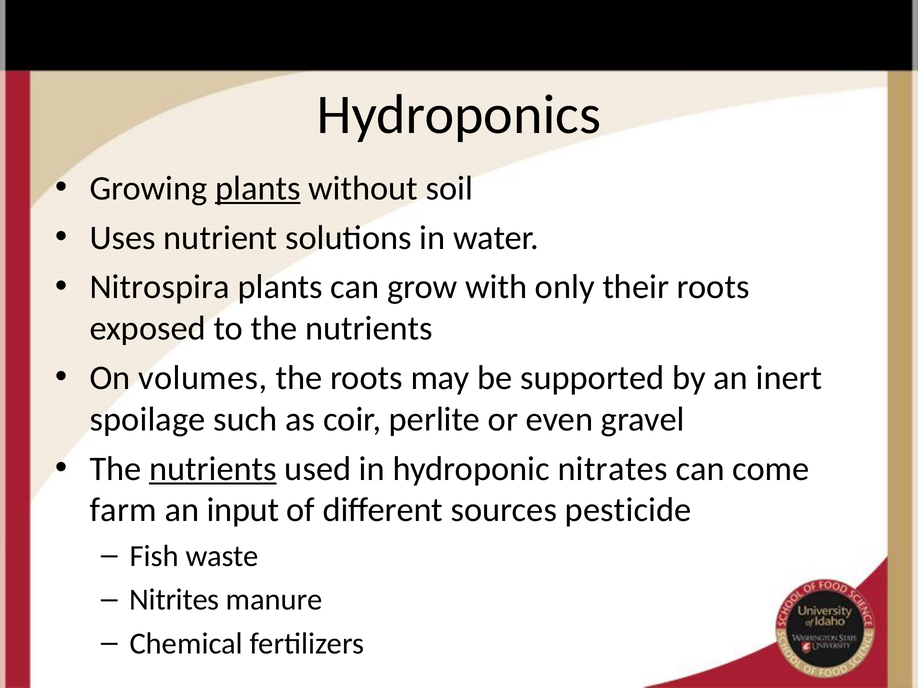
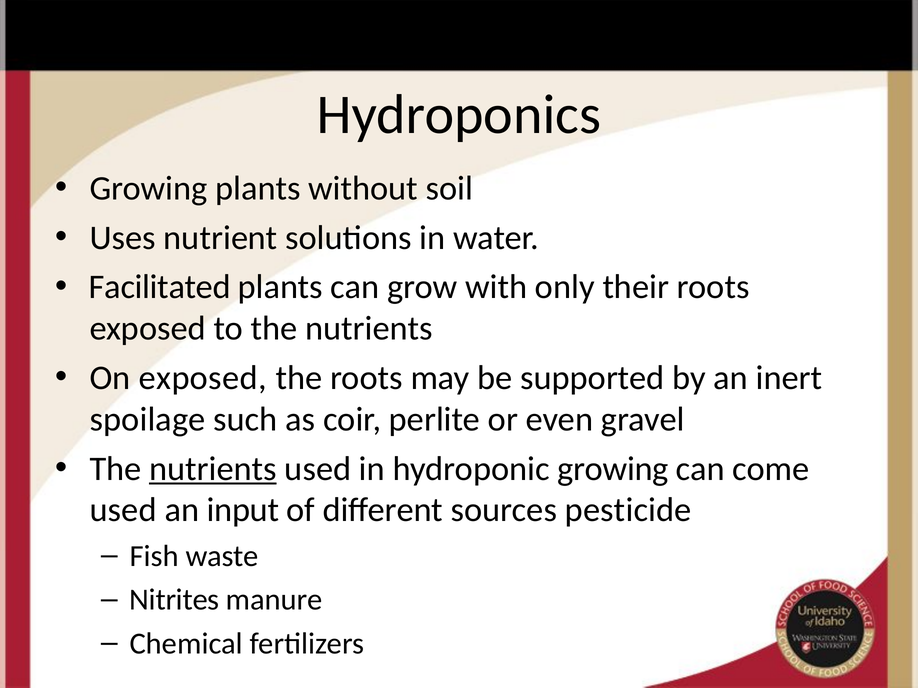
plants at (258, 188) underline: present -> none
Nitrospira: Nitrospira -> Facilitated
On volumes: volumes -> exposed
hydroponic nitrates: nitrates -> growing
farm at (123, 510): farm -> used
